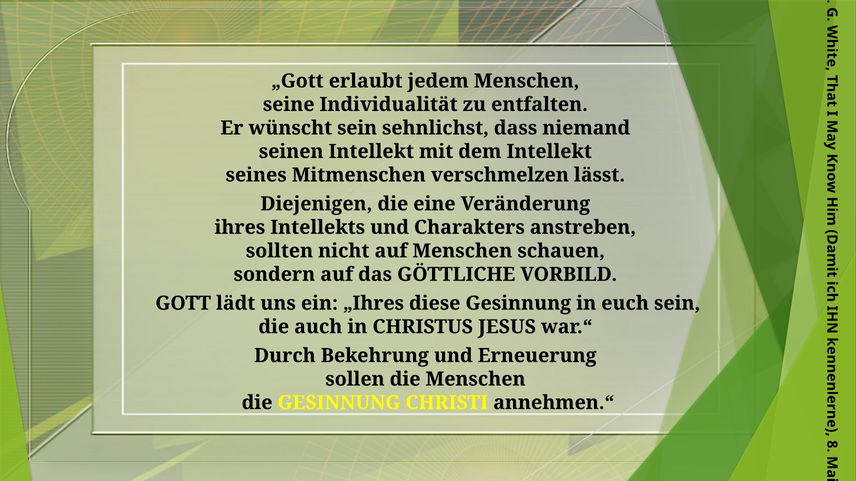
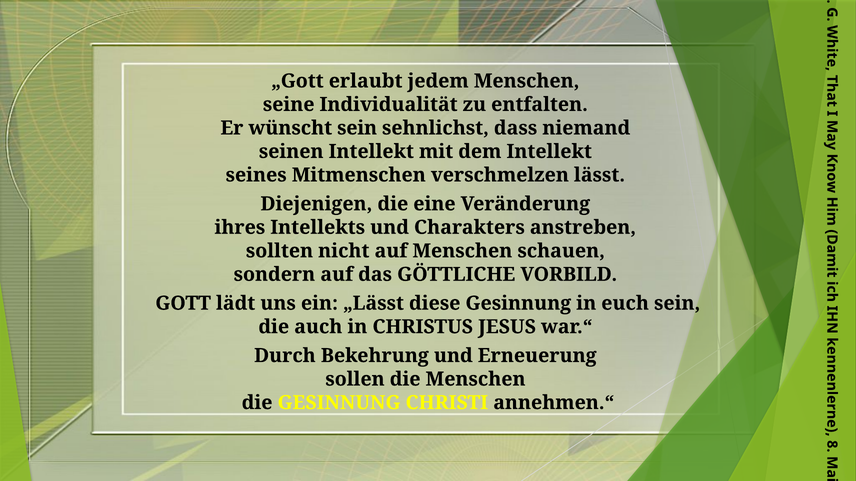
„Ihres: „Ihres -> „Lässt
